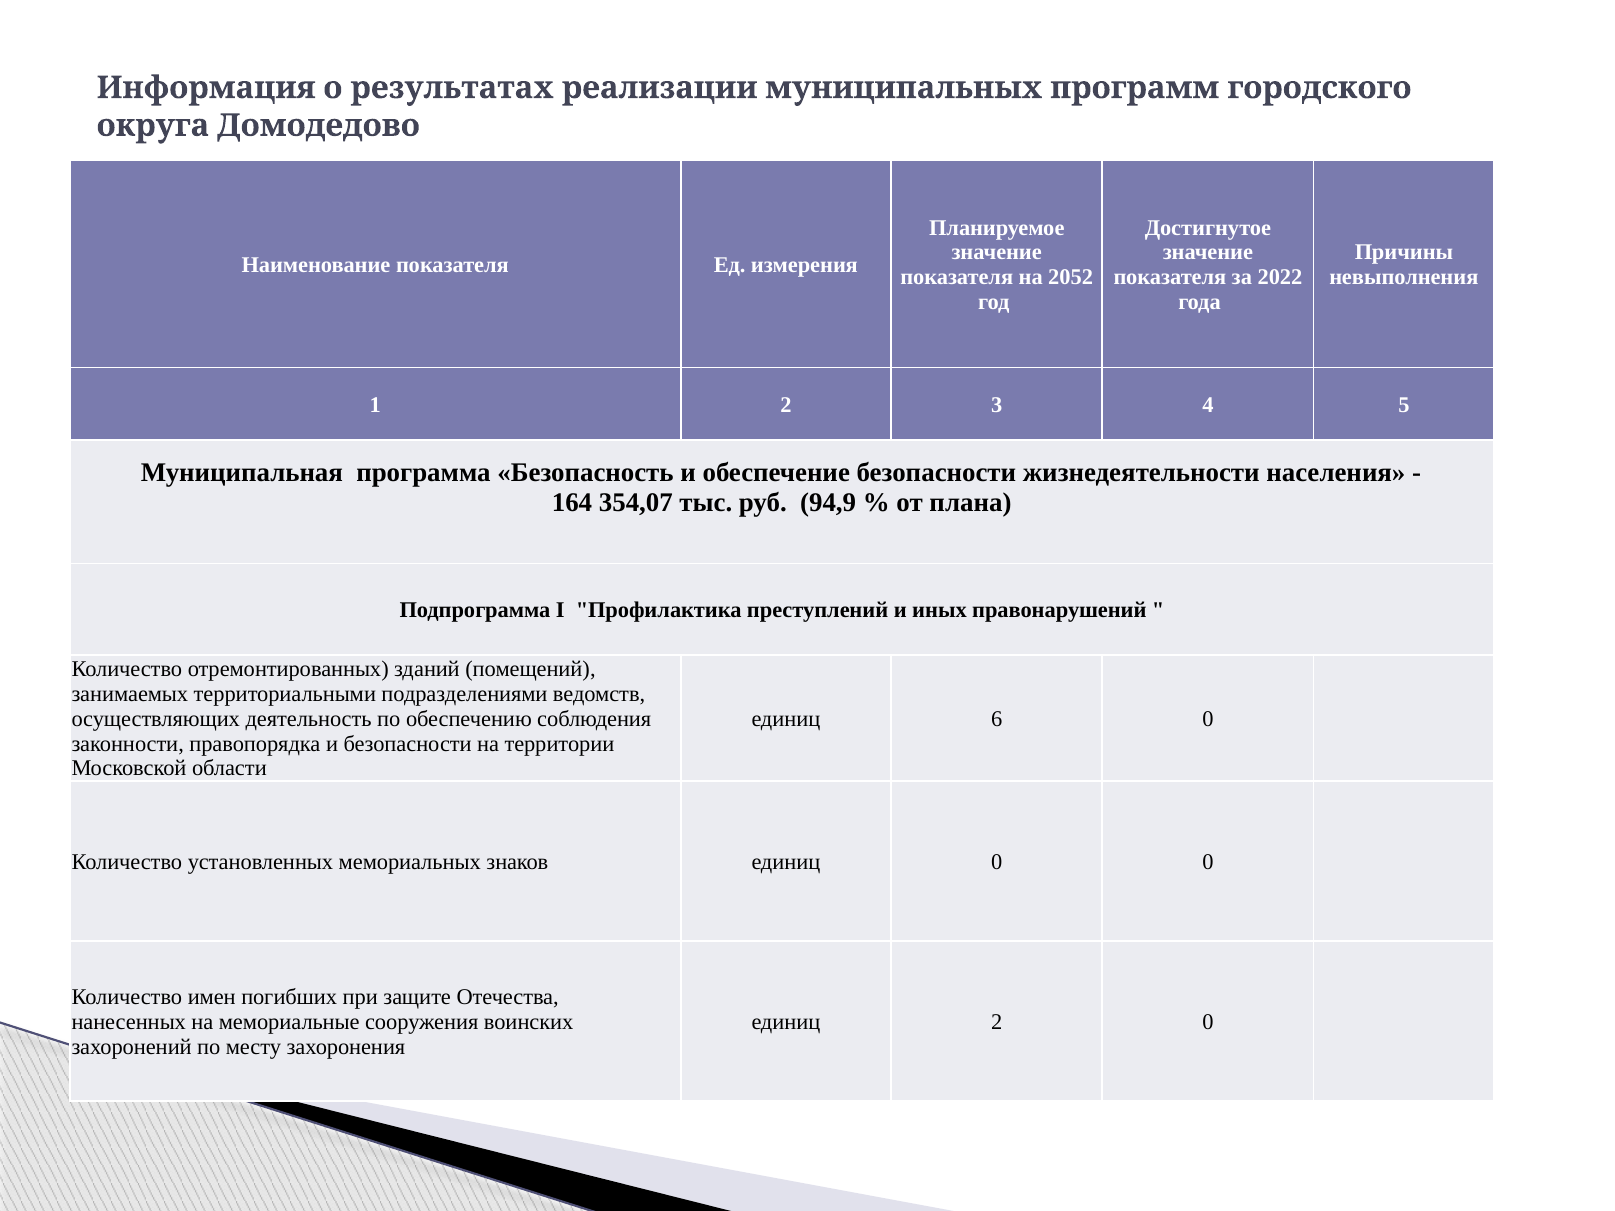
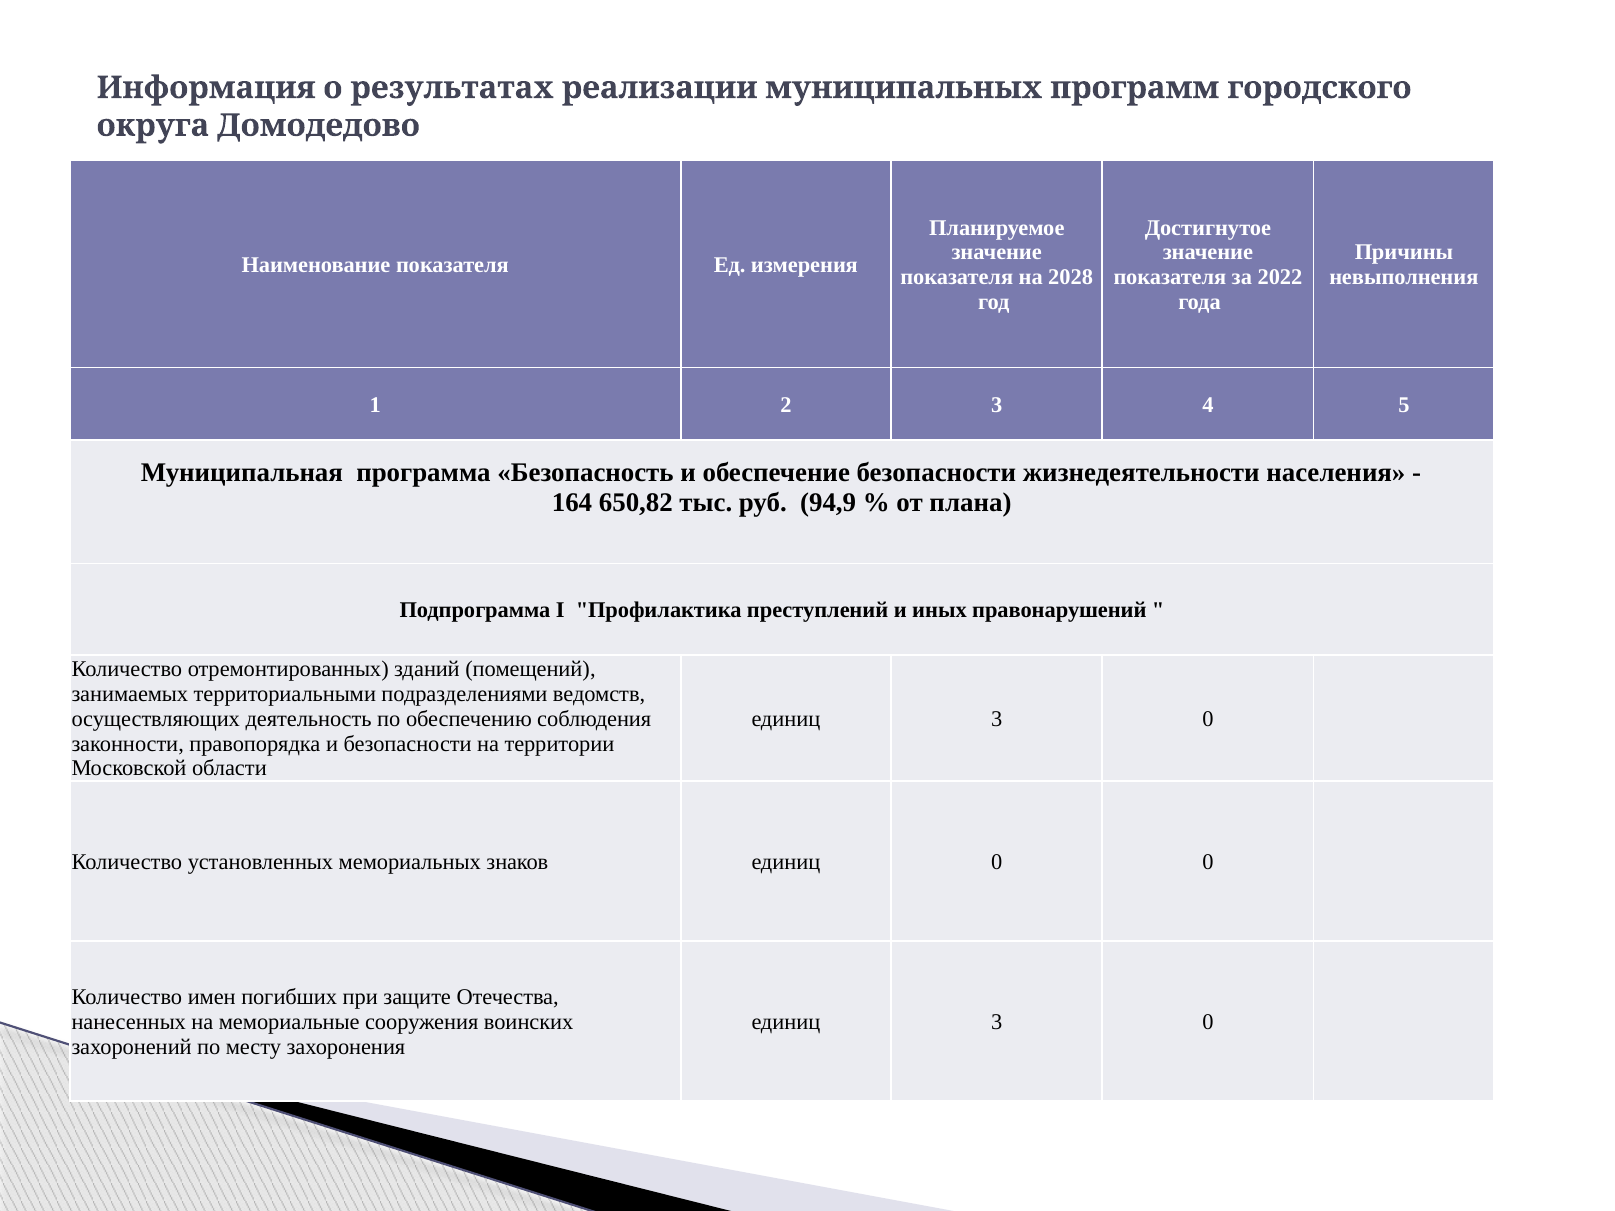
2052: 2052 -> 2028
354,07: 354,07 -> 650,82
6 at (997, 719): 6 -> 3
2 at (997, 1022): 2 -> 3
